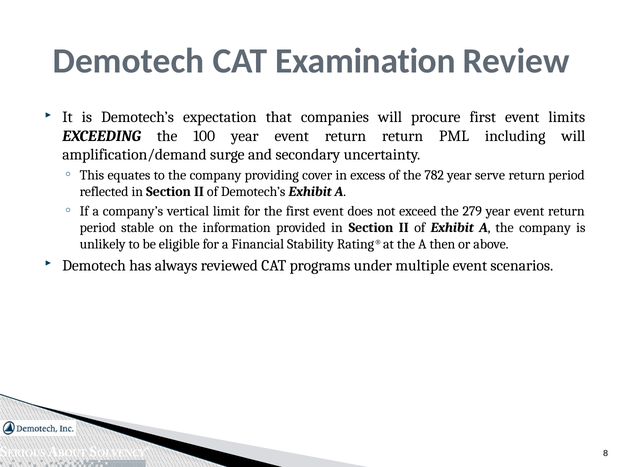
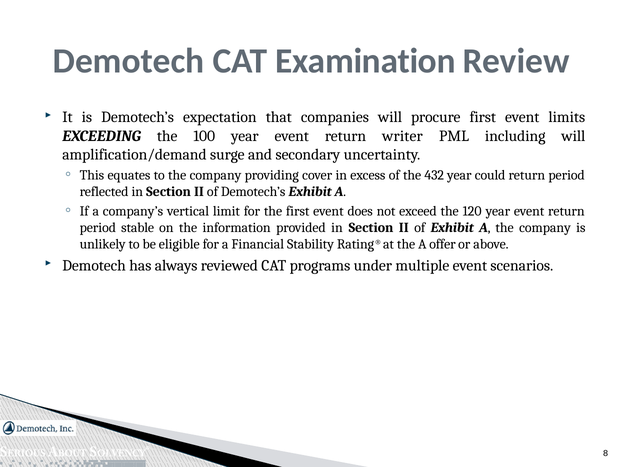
return return: return -> writer
782: 782 -> 432
serve: serve -> could
279: 279 -> 120
then: then -> offer
